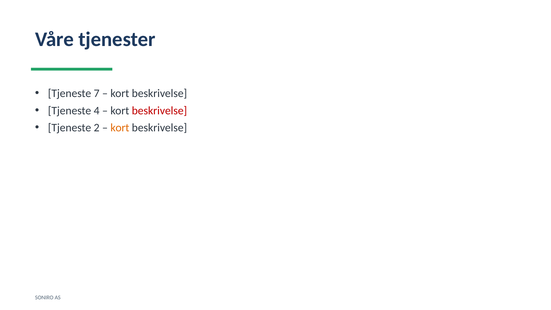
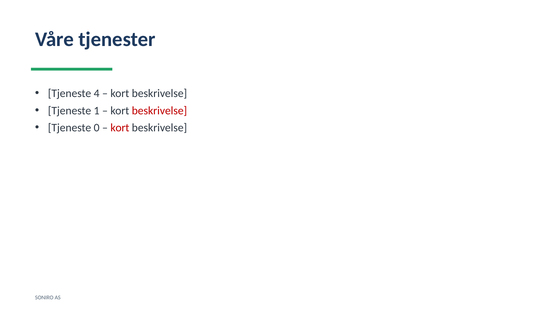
7: 7 -> 4
4: 4 -> 1
2: 2 -> 0
kort at (120, 128) colour: orange -> red
